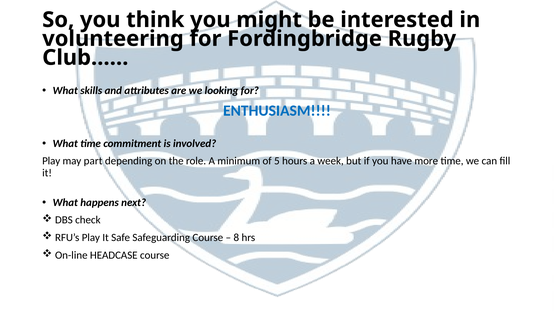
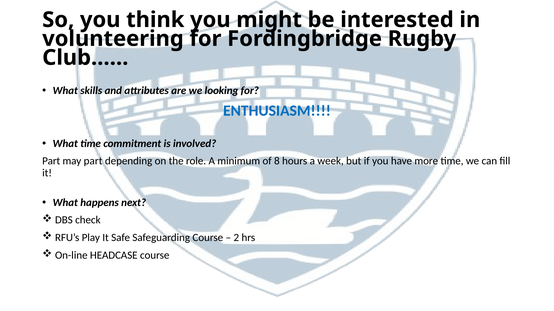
Play at (51, 161): Play -> Part
5: 5 -> 8
8: 8 -> 2
